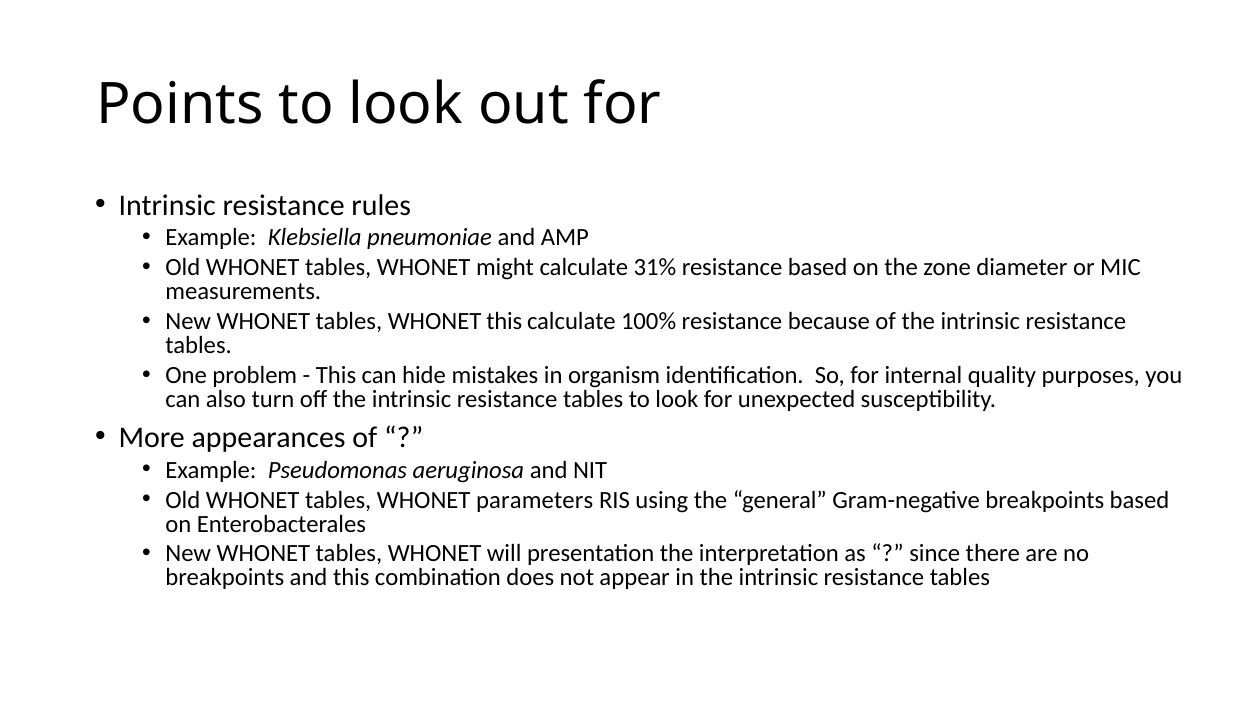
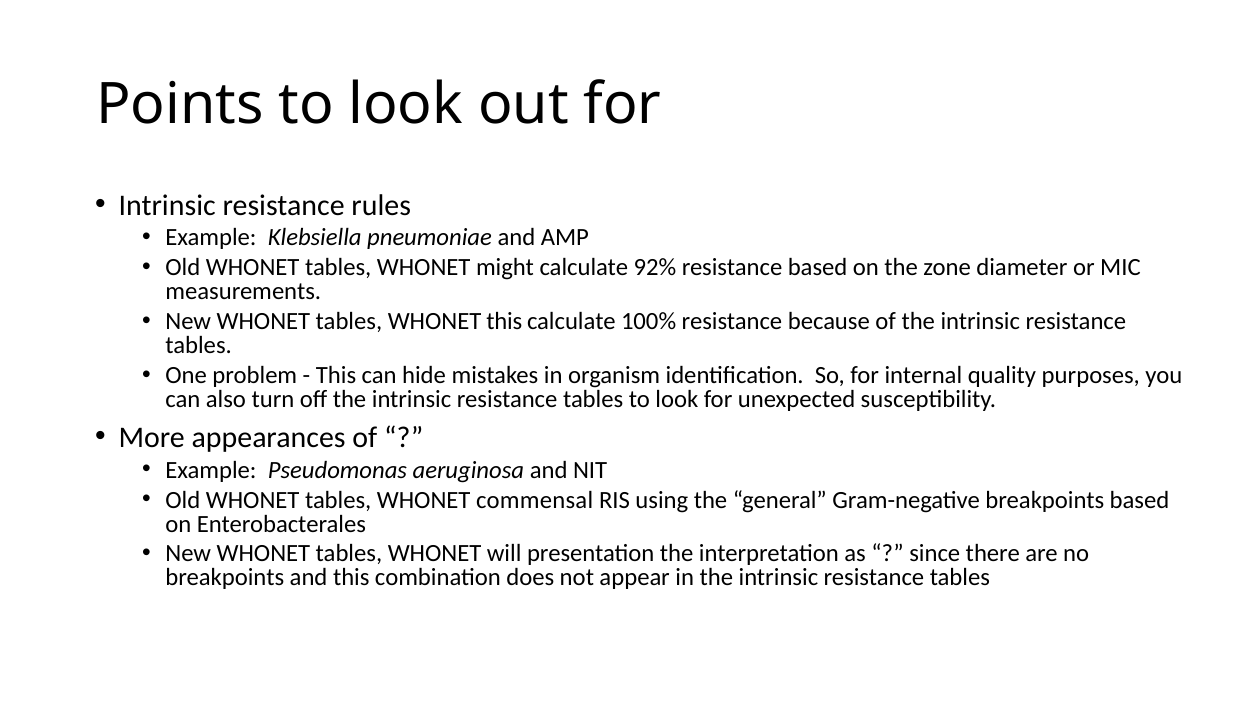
31%: 31% -> 92%
parameters: parameters -> commensal
